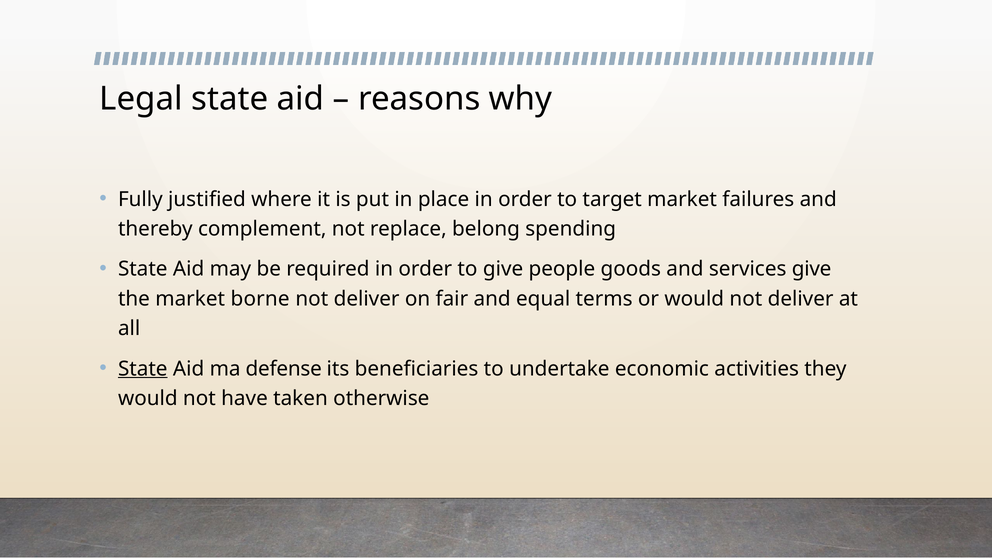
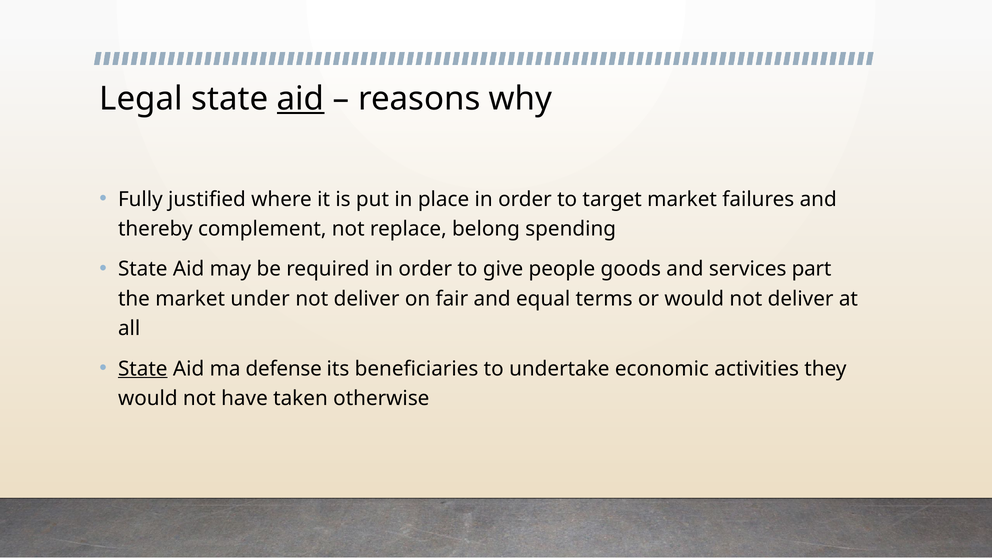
aid at (301, 99) underline: none -> present
services give: give -> part
borne: borne -> under
